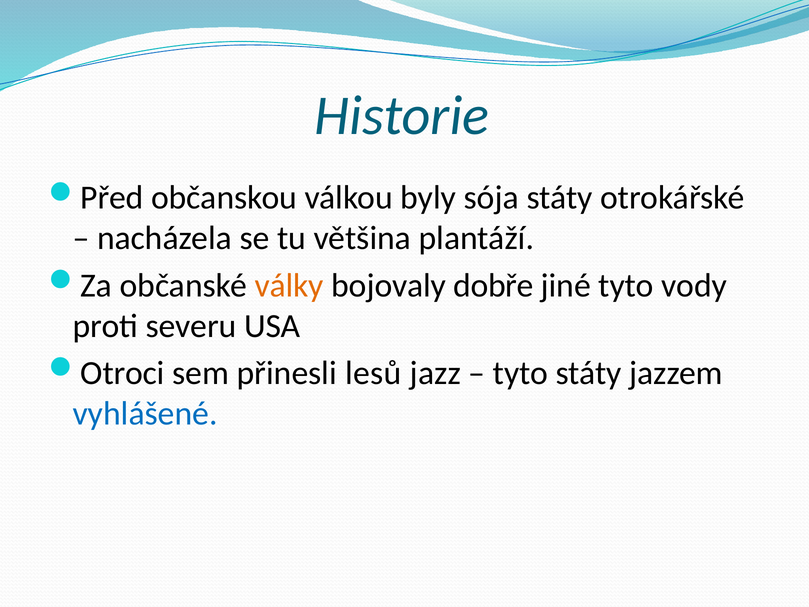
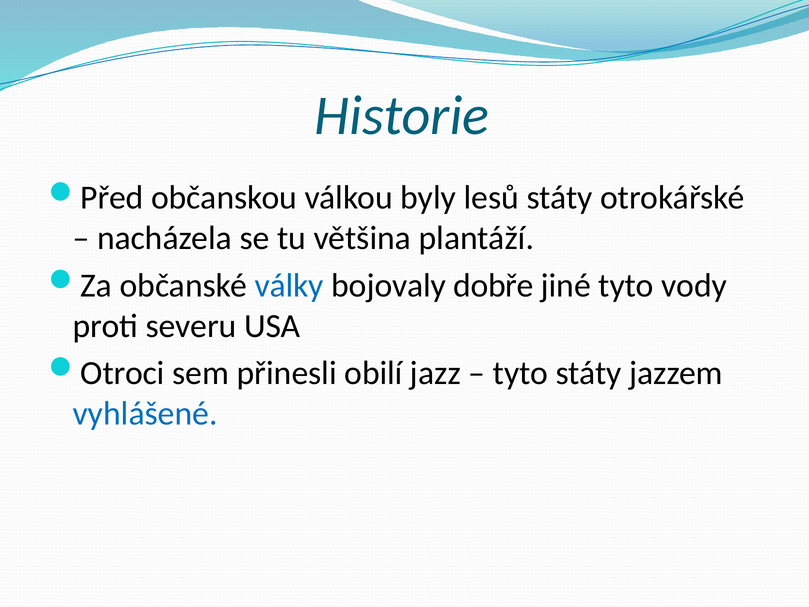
sója: sója -> lesů
války colour: orange -> blue
lesů: lesů -> obilí
